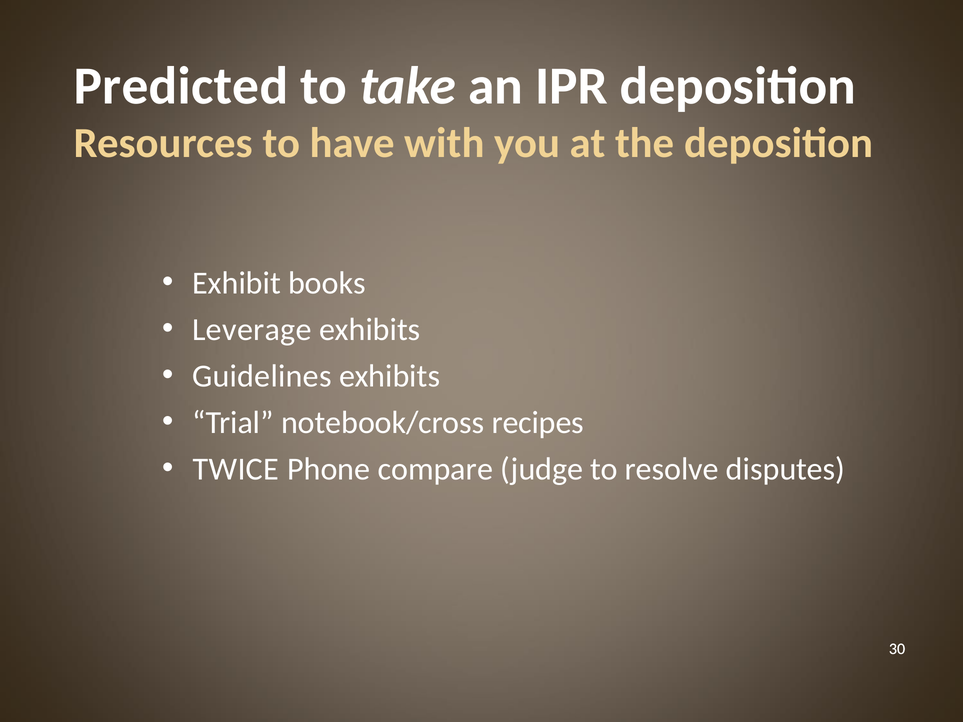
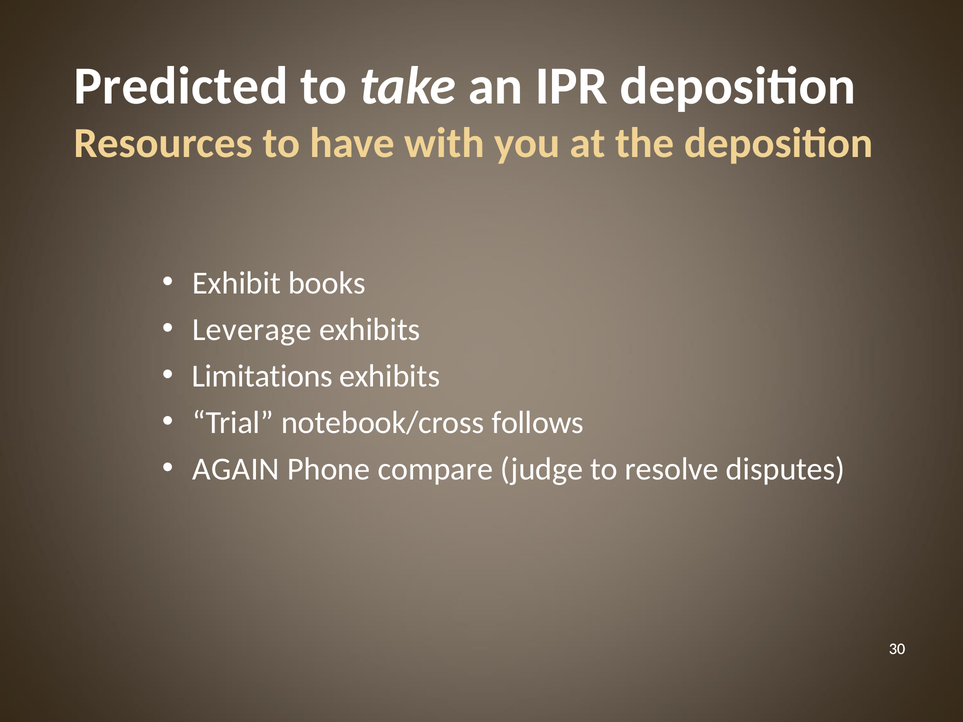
Guidelines: Guidelines -> Limitations
recipes: recipes -> follows
TWICE: TWICE -> AGAIN
